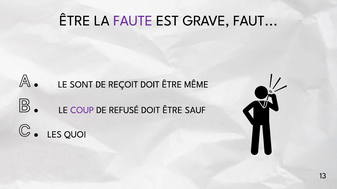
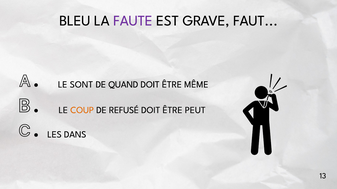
ÊTRE at (75, 21): ÊTRE -> BLEU
REÇOIT: REÇOIT -> QUAND
COUP colour: purple -> orange
SAUF: SAUF -> PEUT
QUOI: QUOI -> DANS
